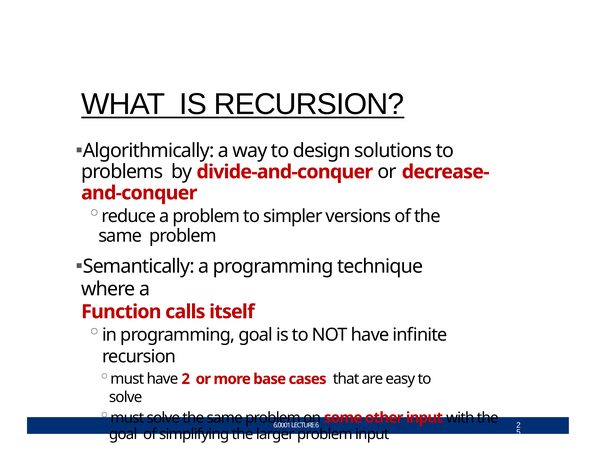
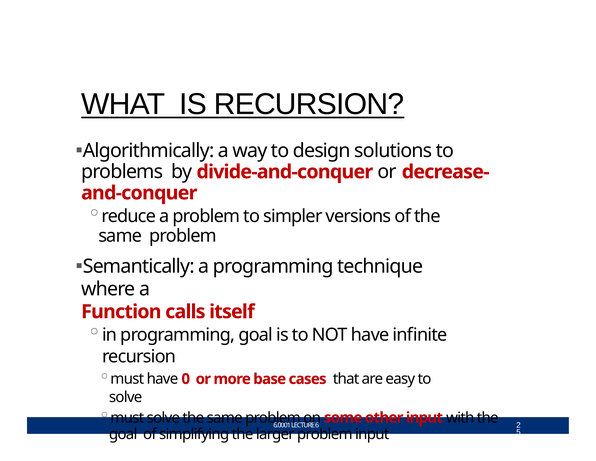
have 2: 2 -> 0
